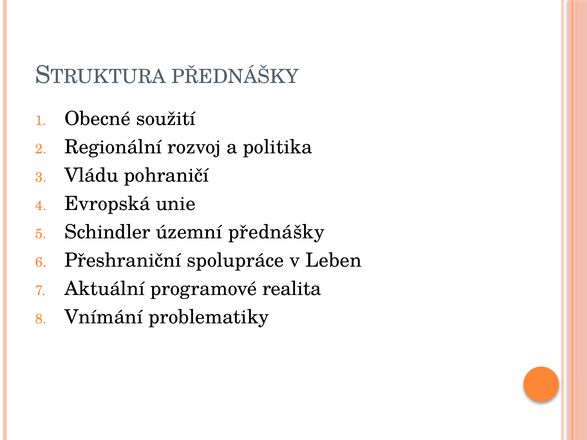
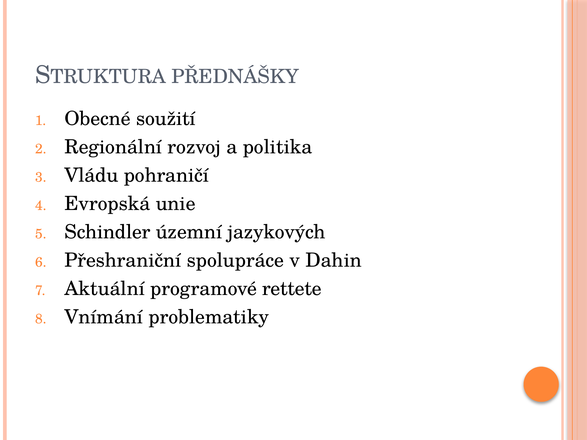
územní přednášky: přednášky -> jazykových
Leben: Leben -> Dahin
realita: realita -> rettete
